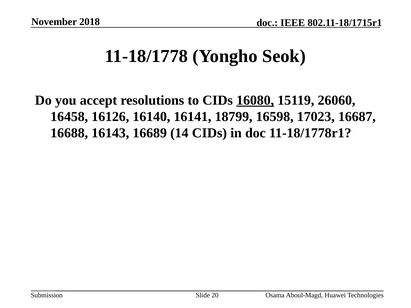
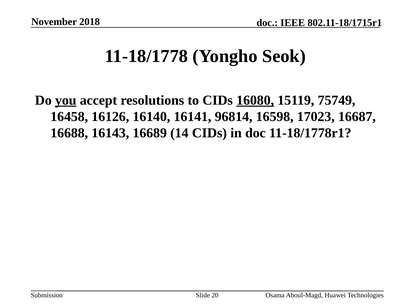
you underline: none -> present
26060: 26060 -> 75749
18799: 18799 -> 96814
